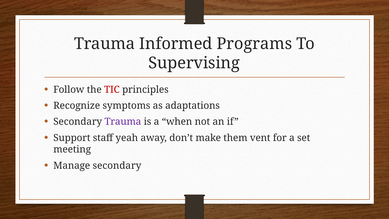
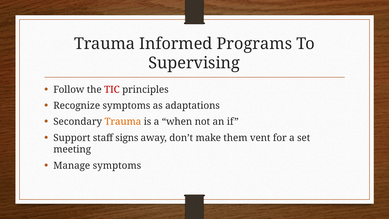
Trauma at (123, 122) colour: purple -> orange
yeah: yeah -> signs
Manage secondary: secondary -> symptoms
